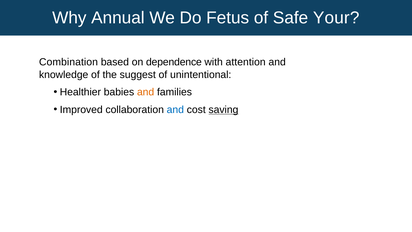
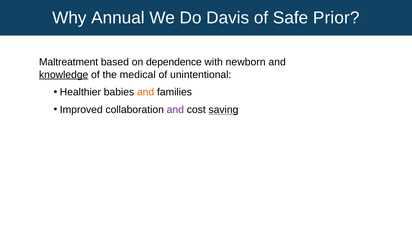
Fetus: Fetus -> Davis
Your: Your -> Prior
Combination: Combination -> Maltreatment
attention: attention -> newborn
knowledge underline: none -> present
suggest: suggest -> medical
and at (175, 110) colour: blue -> purple
